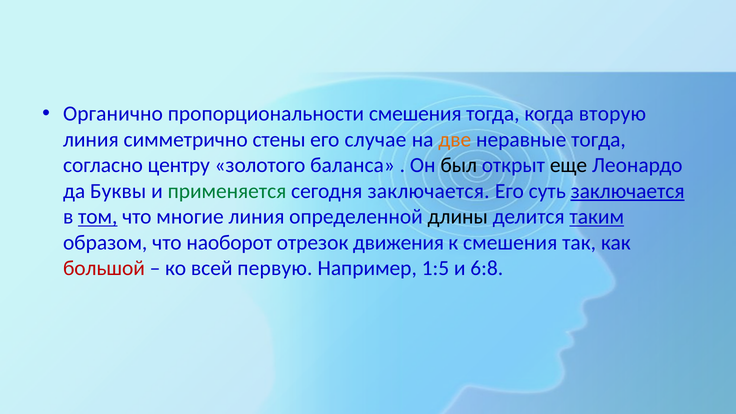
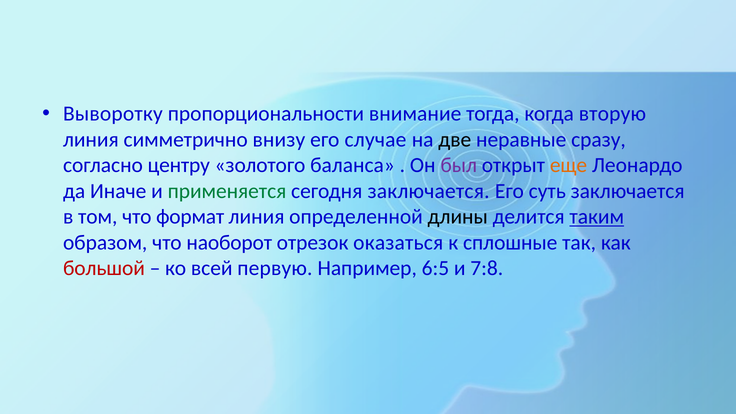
Органично: Органично -> Выворотку
пропорциональности смешения: смешения -> внимание
стены: стены -> внизу
две colour: orange -> black
неравные тогда: тогда -> сразу
был colour: black -> purple
еще colour: black -> orange
Буквы: Буквы -> Иначе
заключается at (628, 191) underline: present -> none
том underline: present -> none
многие: многие -> формат
движения: движения -> оказаться
к смешения: смешения -> сплошные
1:5: 1:5 -> 6:5
6:8: 6:8 -> 7:8
